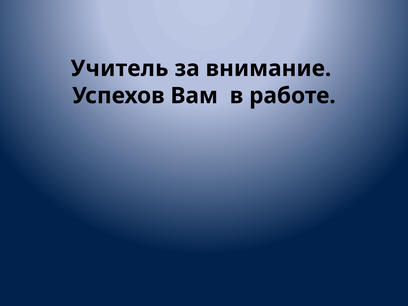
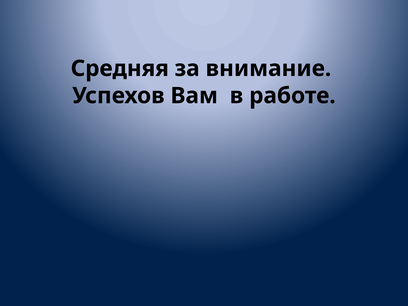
Учитель: Учитель -> Средняя
